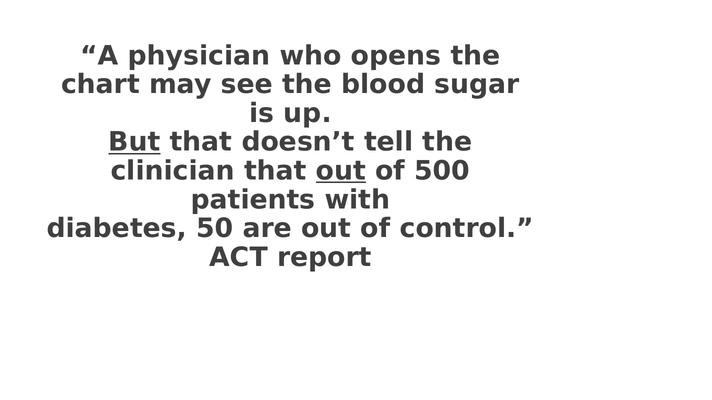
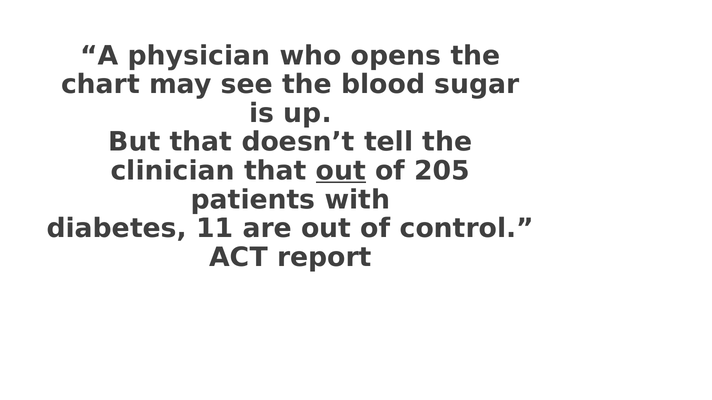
But underline: present -> none
500: 500 -> 205
50: 50 -> 11
